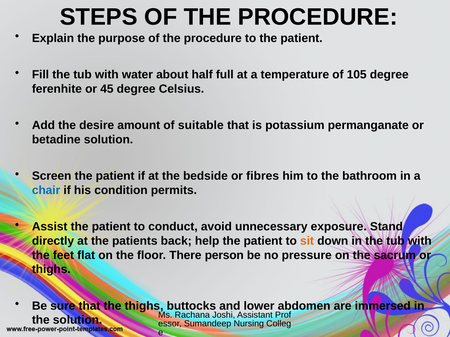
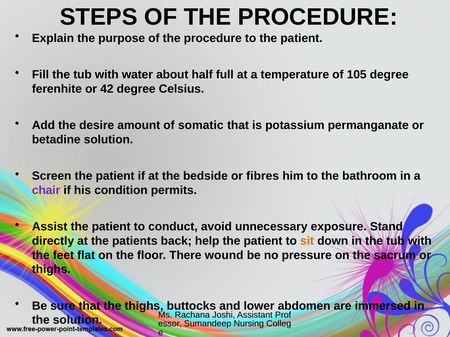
45: 45 -> 42
suitable: suitable -> somatic
chair colour: blue -> purple
person: person -> wound
